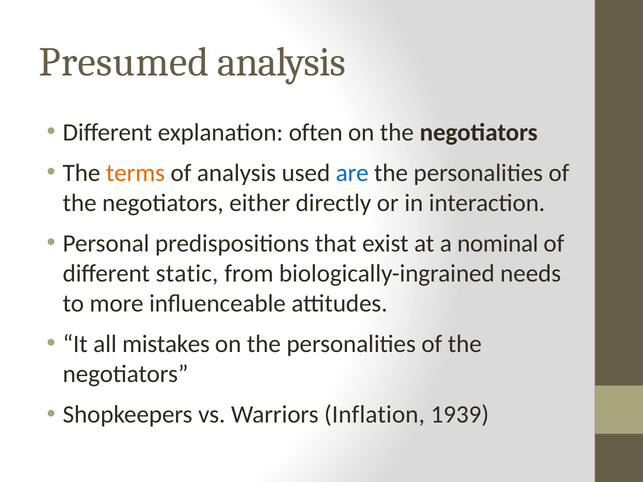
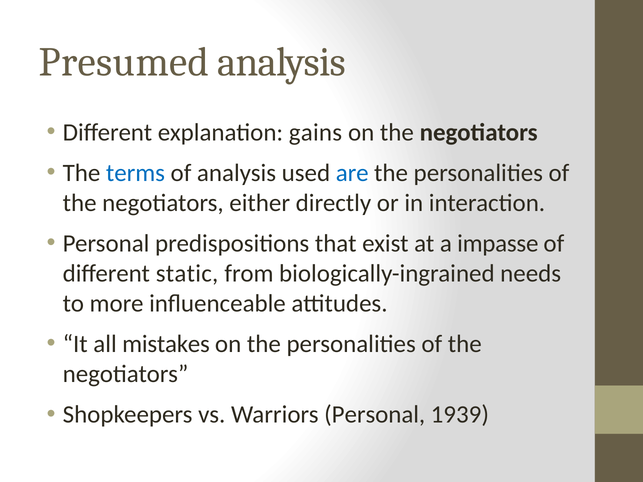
often: often -> gains
terms colour: orange -> blue
nominal: nominal -> impasse
Warriors Inflation: Inflation -> Personal
